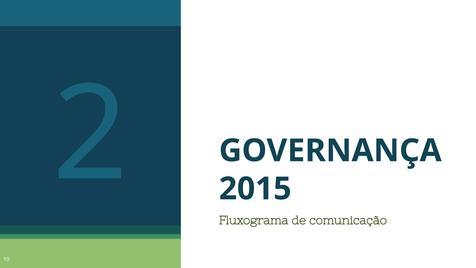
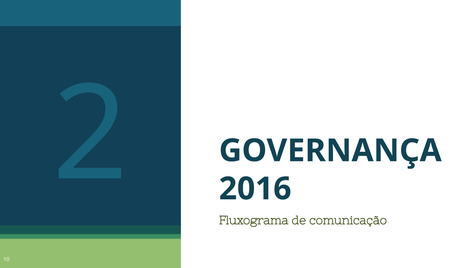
2015: 2015 -> 2016
